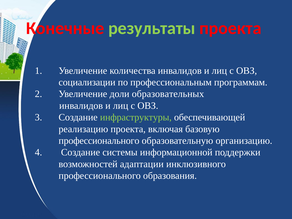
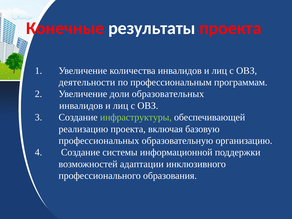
результаты colour: light green -> white
социализации: социализации -> деятельности
профессионального at (99, 141): профессионального -> профессиональных
